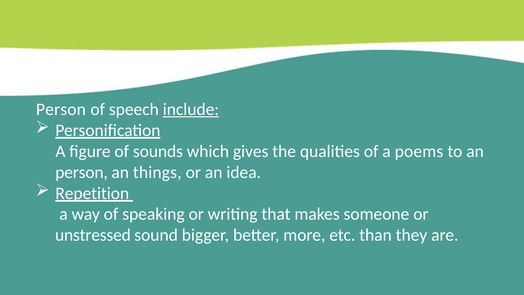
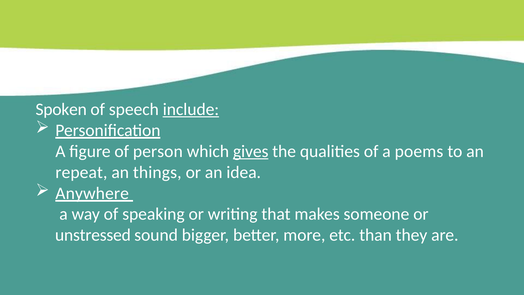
Person at (61, 109): Person -> Spoken
sounds: sounds -> person
gives underline: none -> present
person at (82, 172): person -> repeat
Repetition: Repetition -> Anywhere
